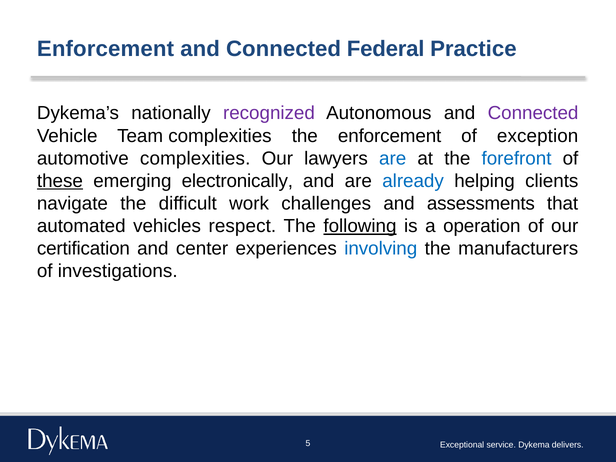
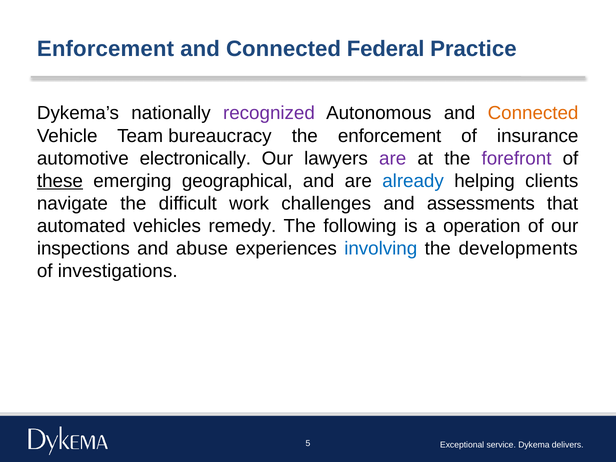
Connected at (533, 113) colour: purple -> orange
Team complexities: complexities -> bureaucracy
exception: exception -> insurance
automotive complexities: complexities -> electronically
are at (393, 158) colour: blue -> purple
forefront colour: blue -> purple
electronically: electronically -> geographical
respect: respect -> remedy
following underline: present -> none
certification: certification -> inspections
center: center -> abuse
manufacturers: manufacturers -> developments
